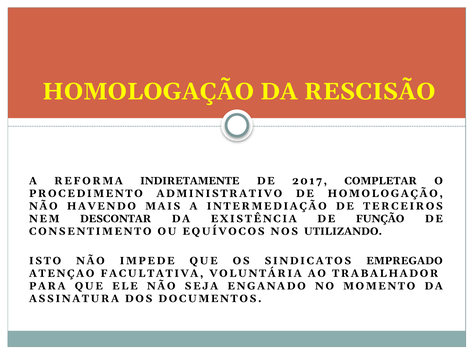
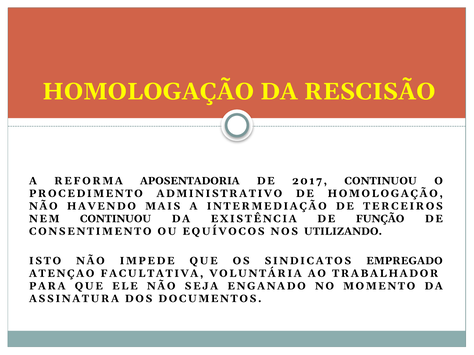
INDIRETAMENTE: INDIRETAMENTE -> APOSENTADORIA
2017 COMPLETAR: COMPLETAR -> CONTINUOU
NEM DESCONTAR: DESCONTAR -> CONTINUOU
